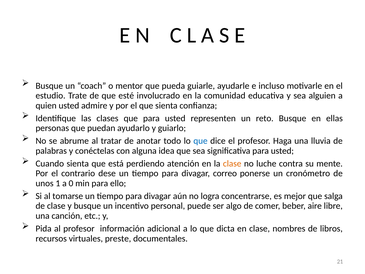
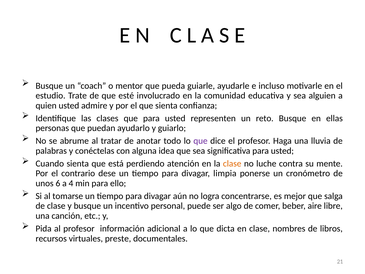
que at (200, 141) colour: blue -> purple
correo: correo -> limpia
1: 1 -> 6
0: 0 -> 4
